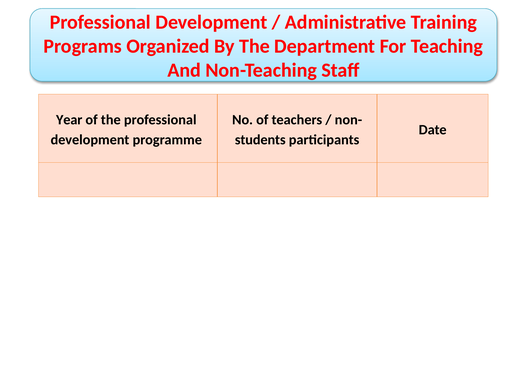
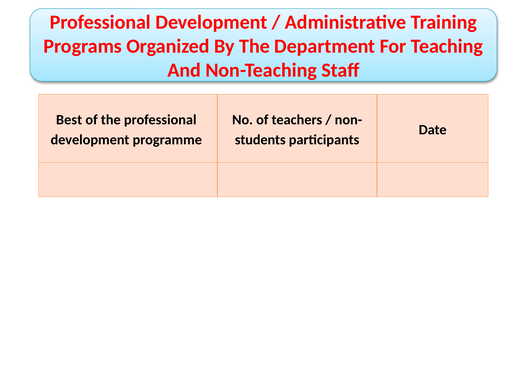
Year: Year -> Best
